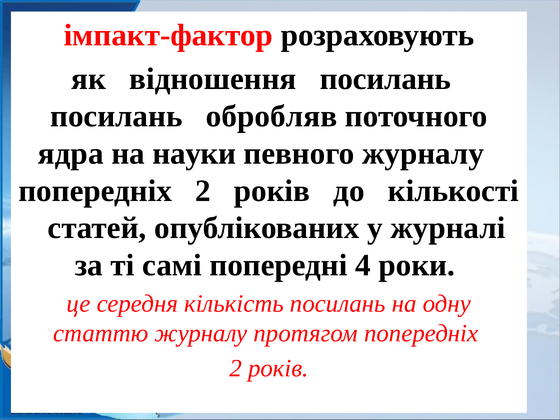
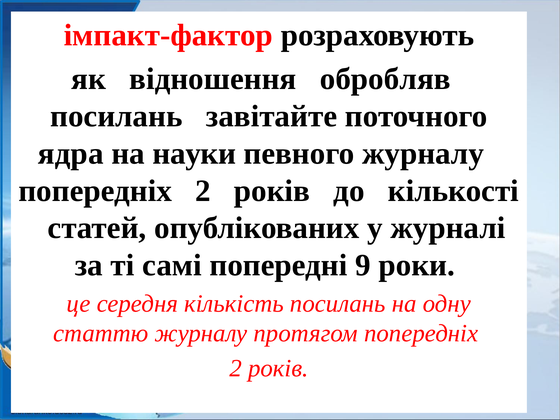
відношення посилань: посилань -> обробляв
обробляв: обробляв -> завітайте
4: 4 -> 9
